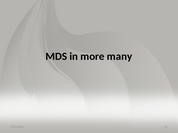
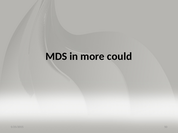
many: many -> could
